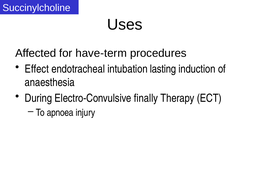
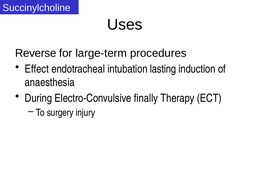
Affected: Affected -> Reverse
have-term: have-term -> large-term
apnoea: apnoea -> surgery
